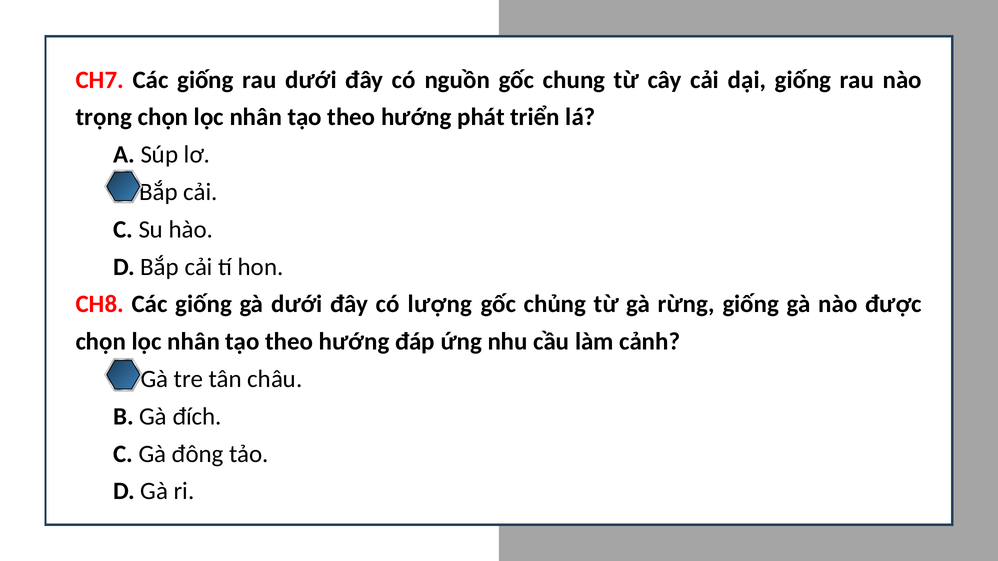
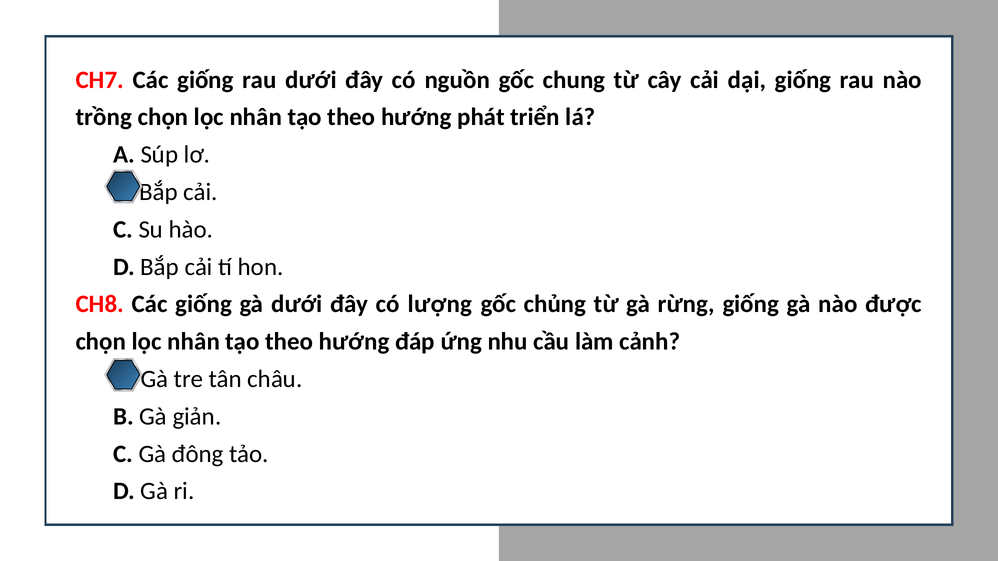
trọng: trọng -> trồng
đích: đích -> giản
